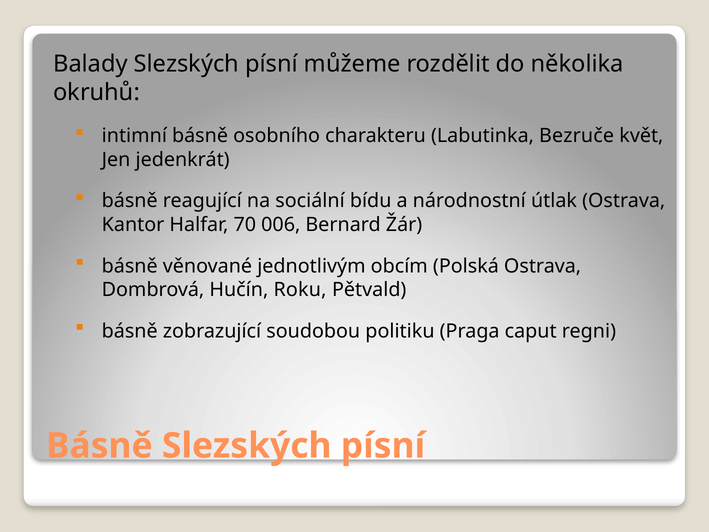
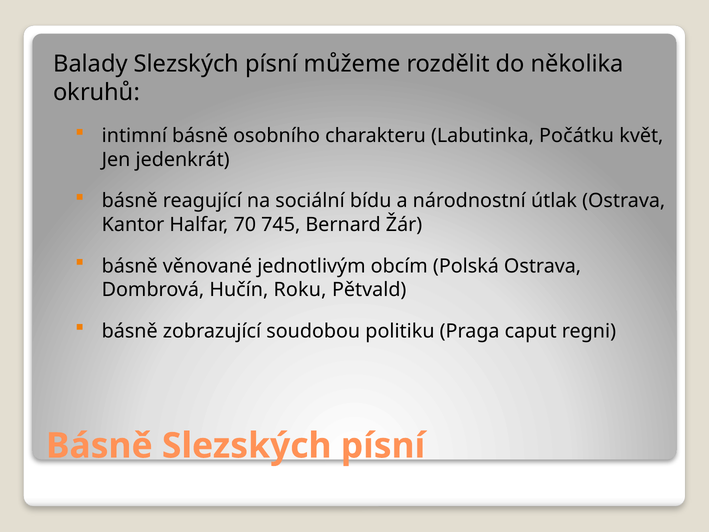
Bezruče: Bezruče -> Počátku
006: 006 -> 745
